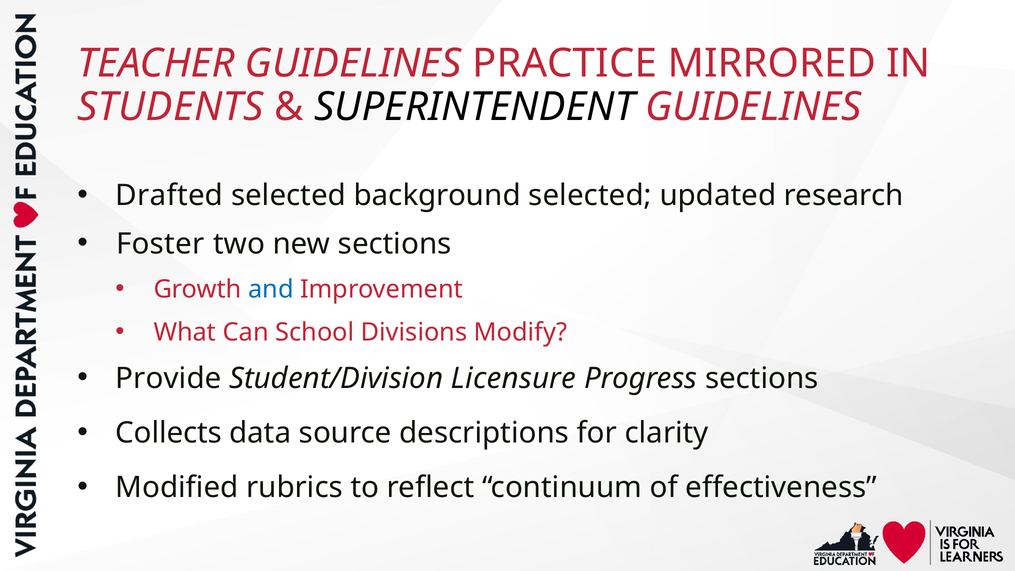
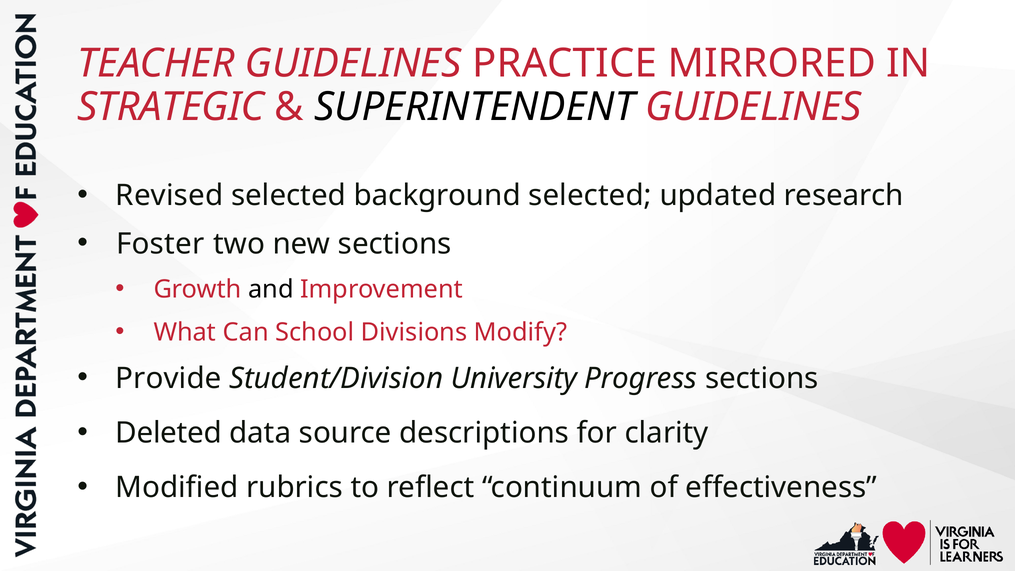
STUDENTS: STUDENTS -> STRATEGIC
Drafted: Drafted -> Revised
and colour: blue -> black
Licensure: Licensure -> University
Collects: Collects -> Deleted
